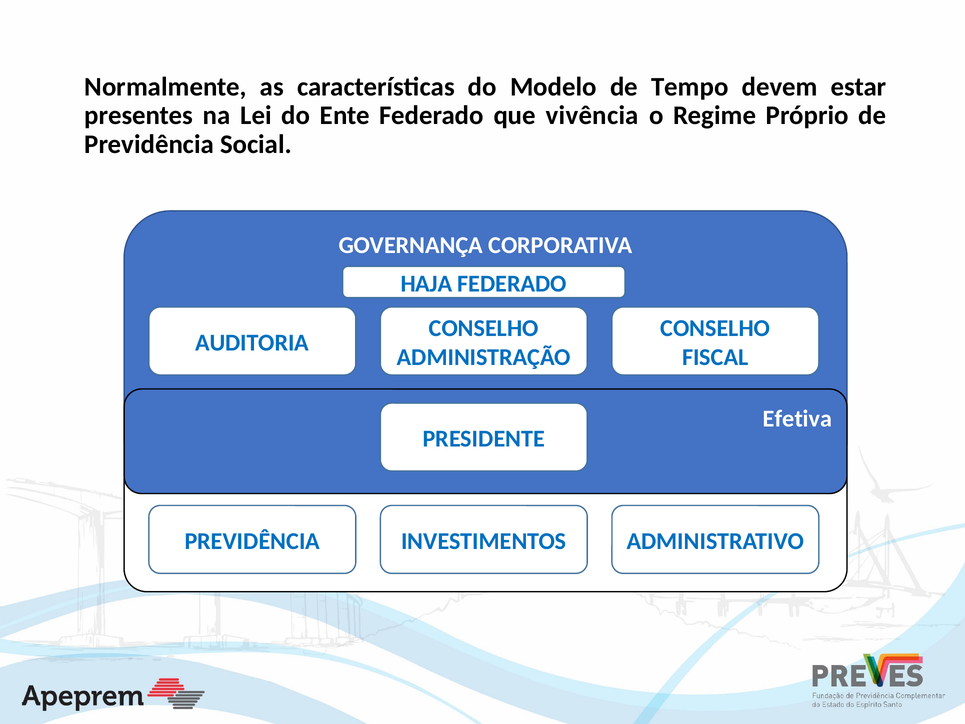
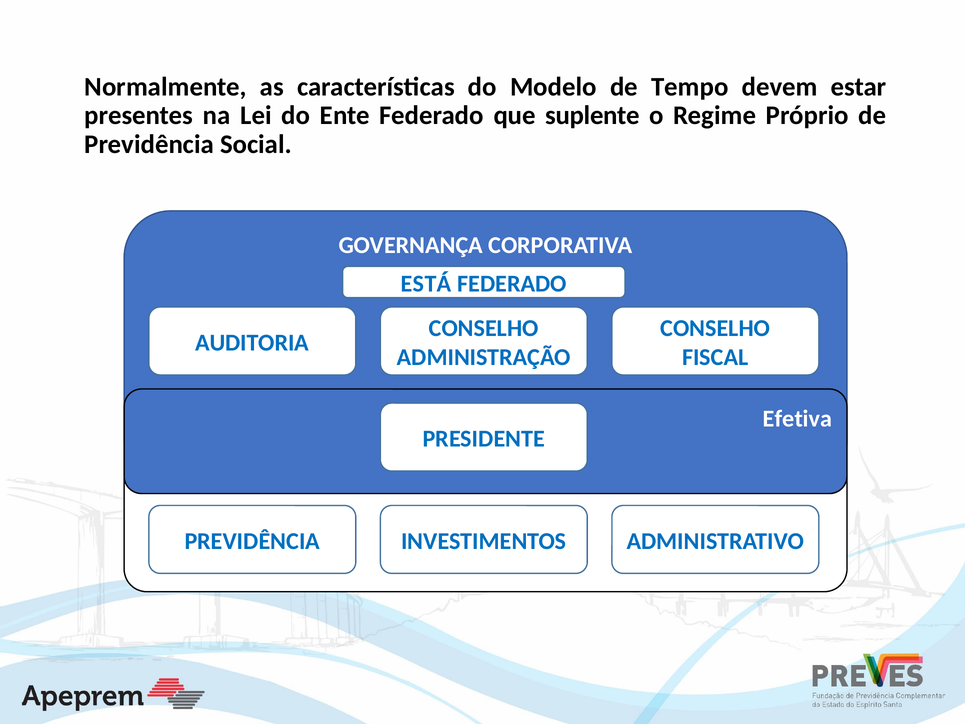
vivência: vivência -> suplente
HAJA: HAJA -> ESTÁ
